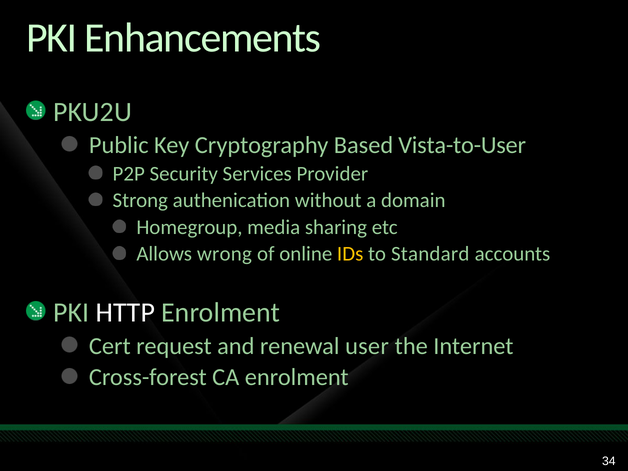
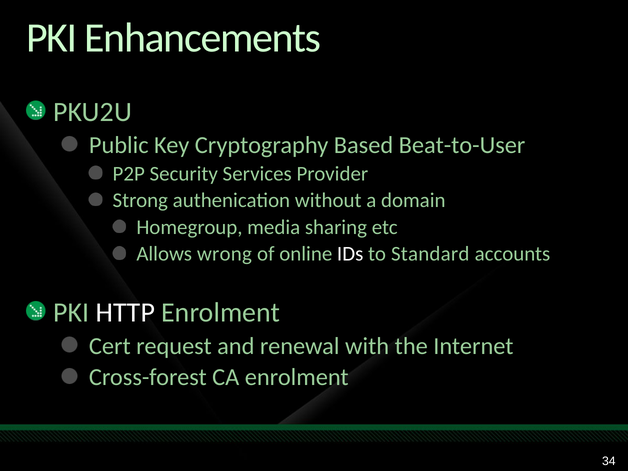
Vista-to-User: Vista-to-User -> Beat-to-User
IDs colour: yellow -> white
user: user -> with
